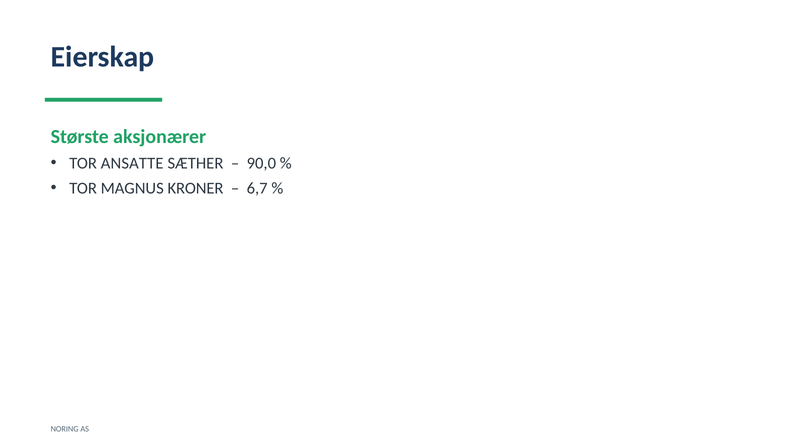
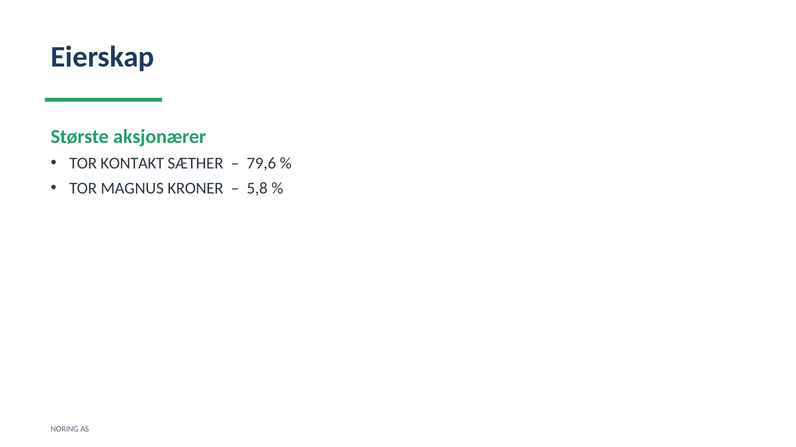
ANSATTE: ANSATTE -> KONTAKT
90,0: 90,0 -> 79,6
6,7: 6,7 -> 5,8
